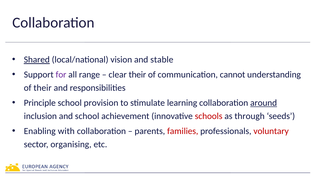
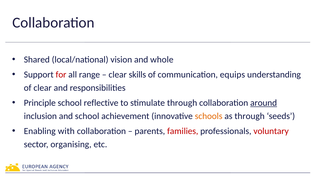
Shared underline: present -> none
stable: stable -> whole
for colour: purple -> red
clear their: their -> skills
cannot: cannot -> equips
of their: their -> clear
provision: provision -> reflective
stimulate learning: learning -> through
schools colour: red -> orange
